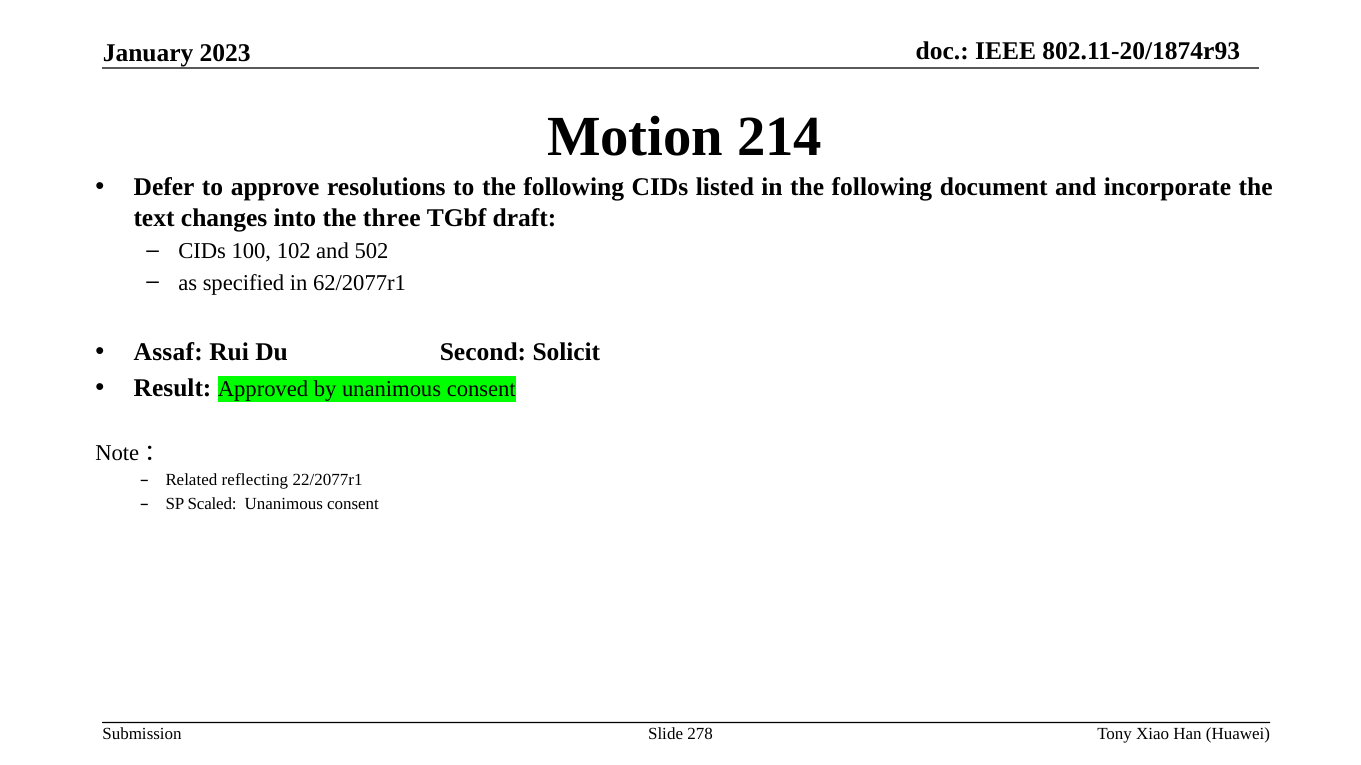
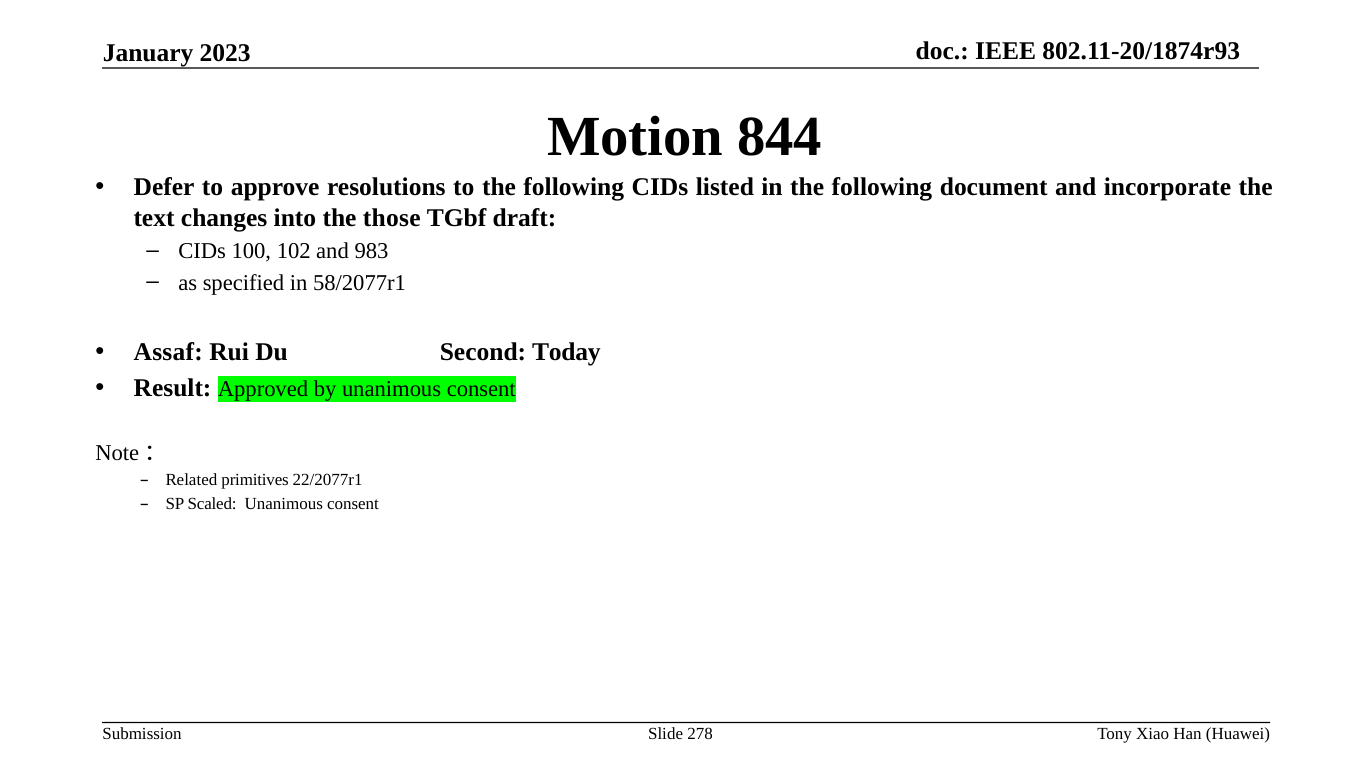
214: 214 -> 844
three: three -> those
502: 502 -> 983
62/2077r1: 62/2077r1 -> 58/2077r1
Solicit: Solicit -> Today
reflecting: reflecting -> primitives
